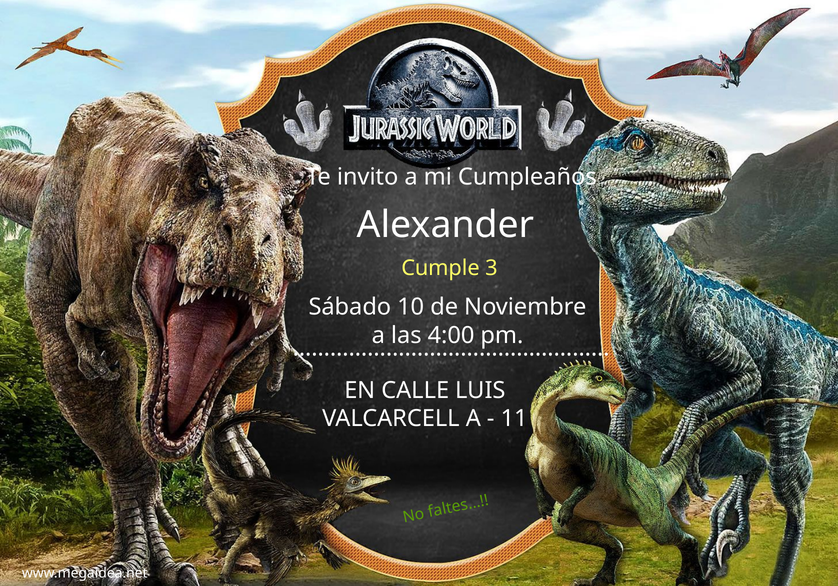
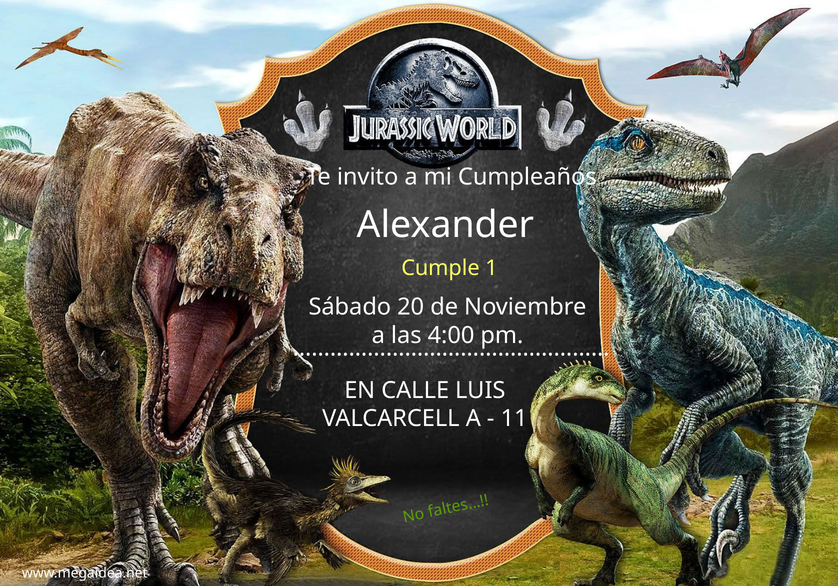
3: 3 -> 1
10: 10 -> 20
